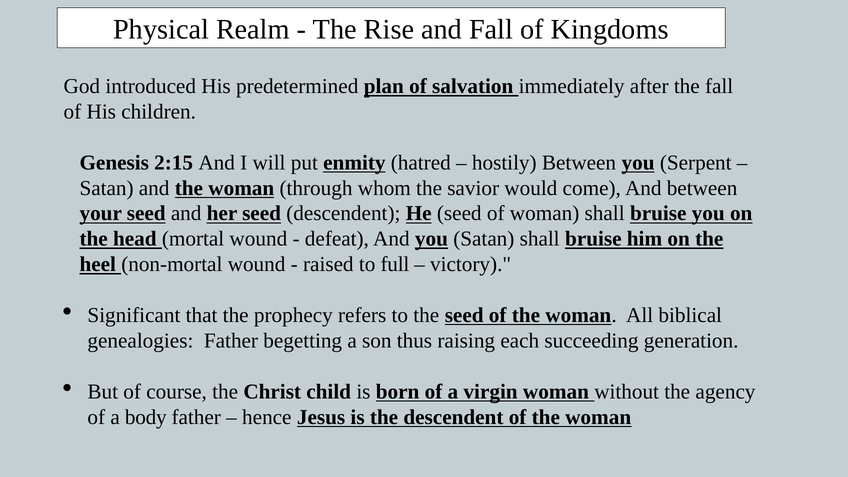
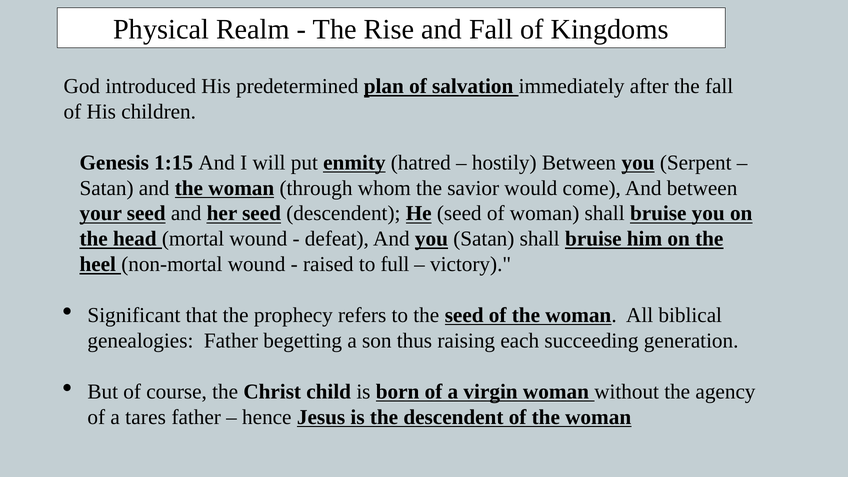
2:15: 2:15 -> 1:15
body: body -> tares
